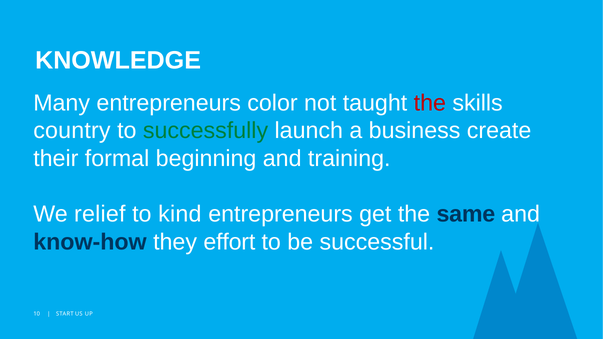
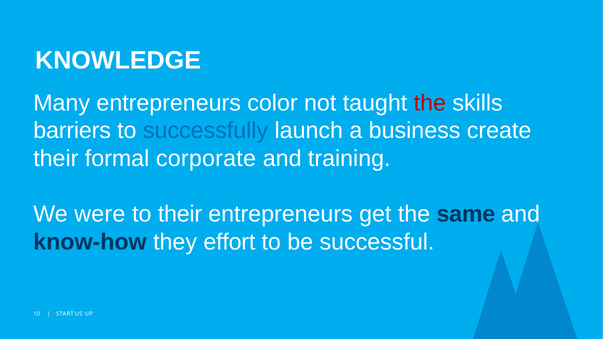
country: country -> barriers
successfully colour: green -> blue
beginning: beginning -> corporate
relief: relief -> were
to kind: kind -> their
